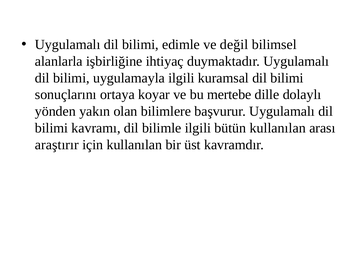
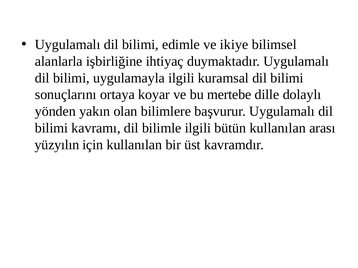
değil: değil -> ikiye
araştırır: araştırır -> yüzyılın
